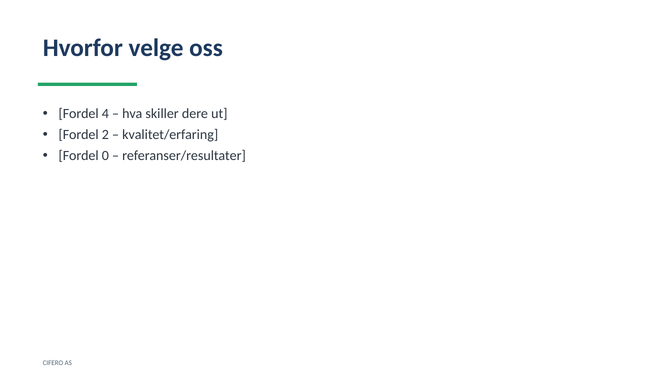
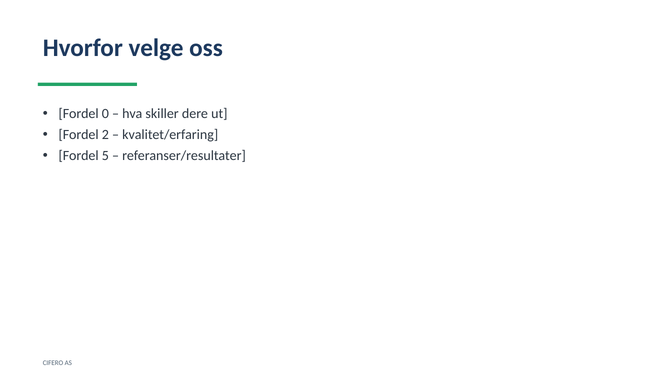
4: 4 -> 0
0: 0 -> 5
